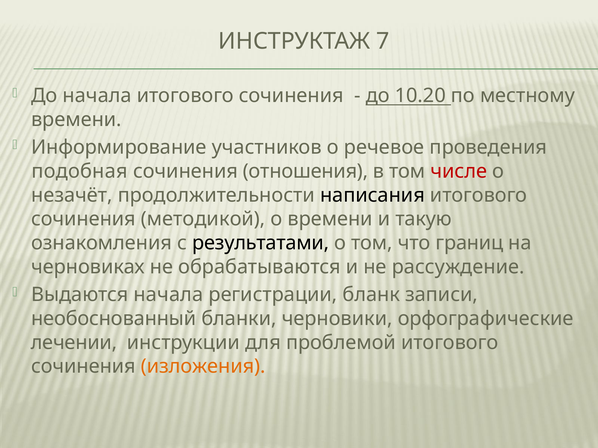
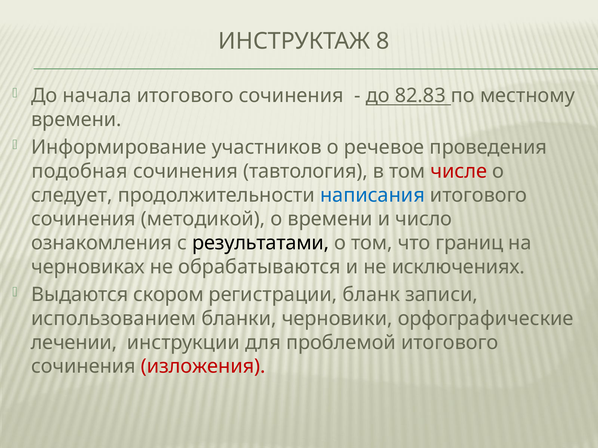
7: 7 -> 8
10.20: 10.20 -> 82.83
отношения: отношения -> тавтология
незачёт: незачёт -> следует
написания colour: black -> blue
такую: такую -> число
рассуждение: рассуждение -> исключениях
Выдаются начала: начала -> скором
необоснованный: необоснованный -> использованием
изложения colour: orange -> red
